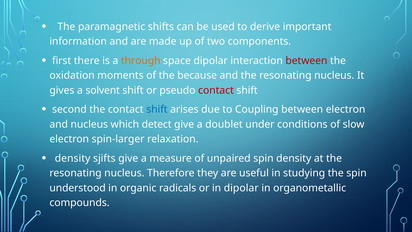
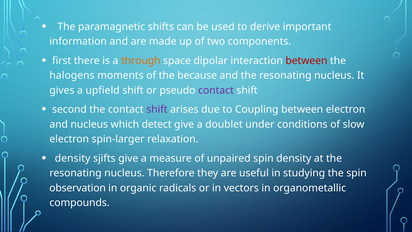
oxidation: oxidation -> halogens
solvent: solvent -> upfield
contact at (216, 90) colour: red -> purple
shift at (157, 109) colour: blue -> purple
understood: understood -> observation
in dipolar: dipolar -> vectors
